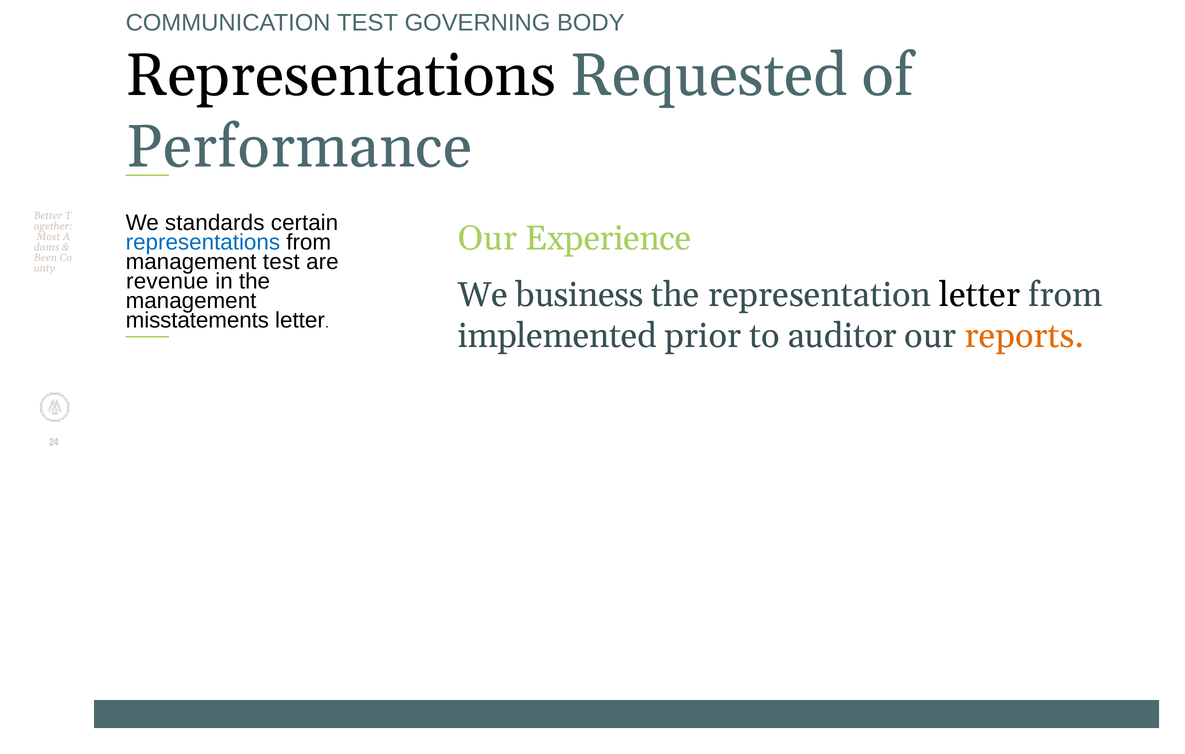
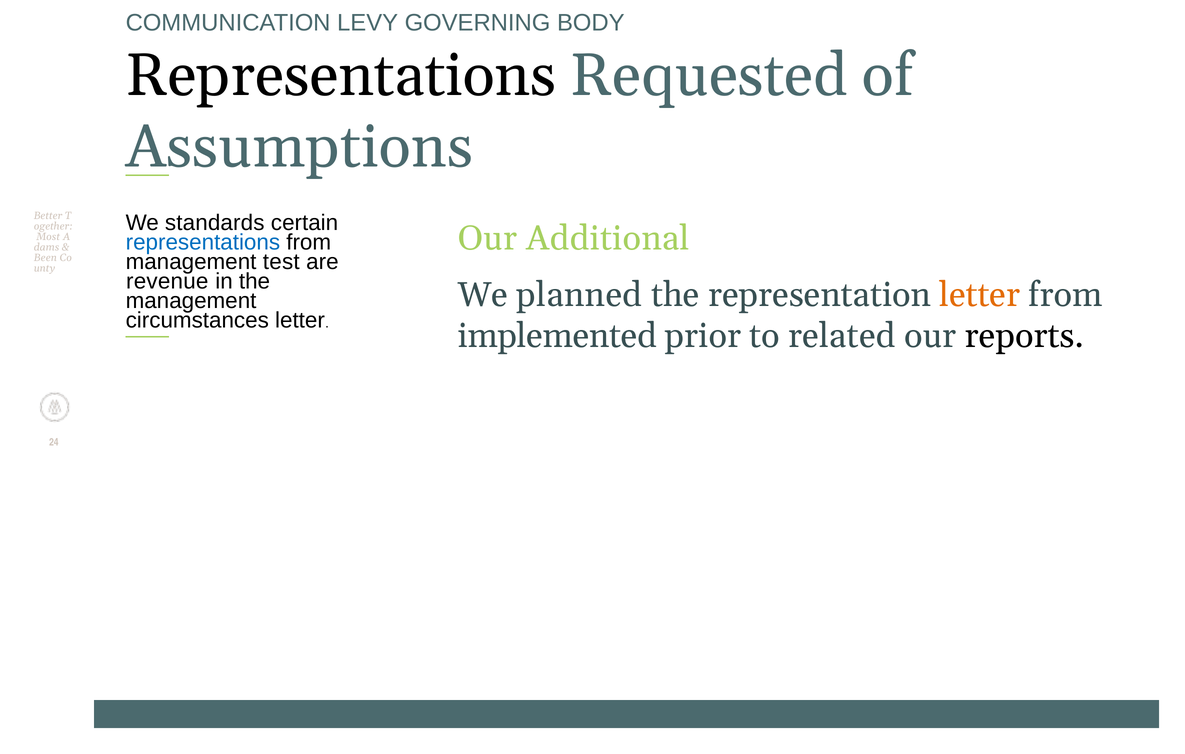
COMMUNICATION TEST: TEST -> LEVY
Performance: Performance -> Assumptions
Experience: Experience -> Additional
business: business -> planned
letter at (980, 295) colour: black -> orange
misstatements: misstatements -> circumstances
auditor: auditor -> related
reports colour: orange -> black
